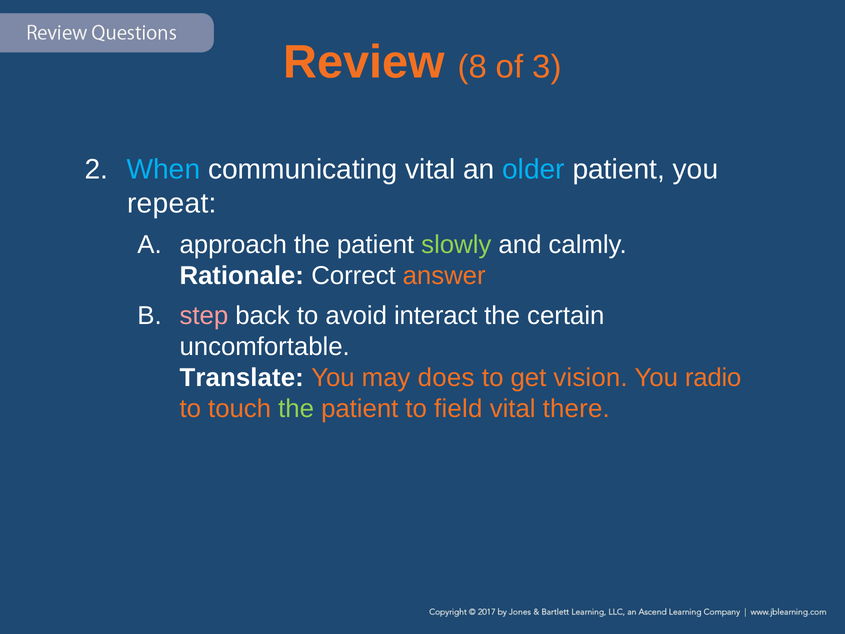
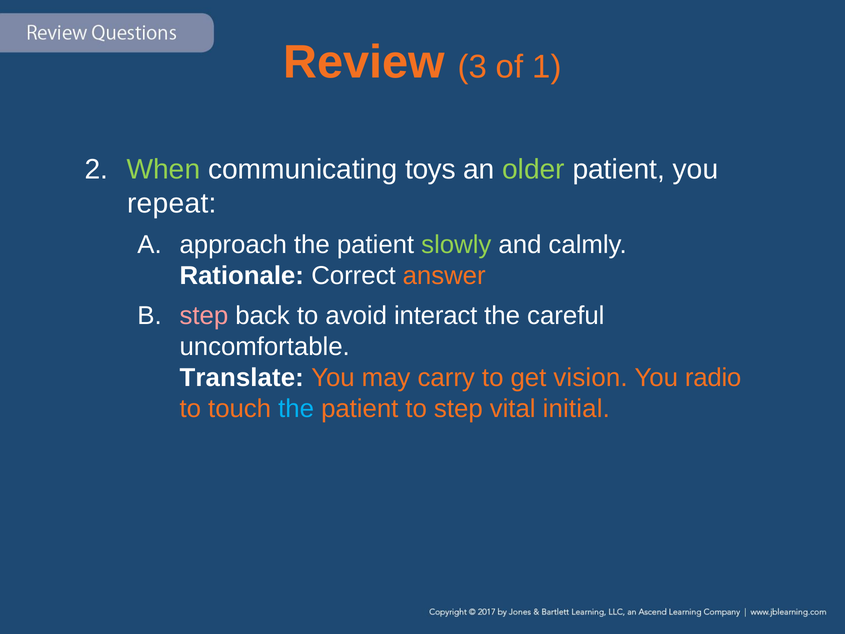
8: 8 -> 3
3: 3 -> 1
When colour: light blue -> light green
communicating vital: vital -> toys
older colour: light blue -> light green
certain: certain -> careful
does: does -> carry
the at (296, 409) colour: light green -> light blue
to field: field -> step
there: there -> initial
